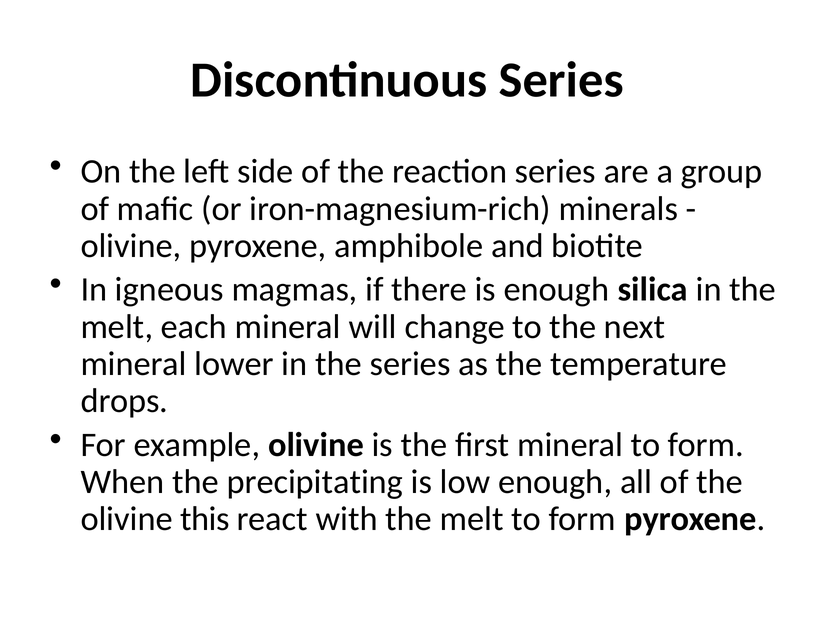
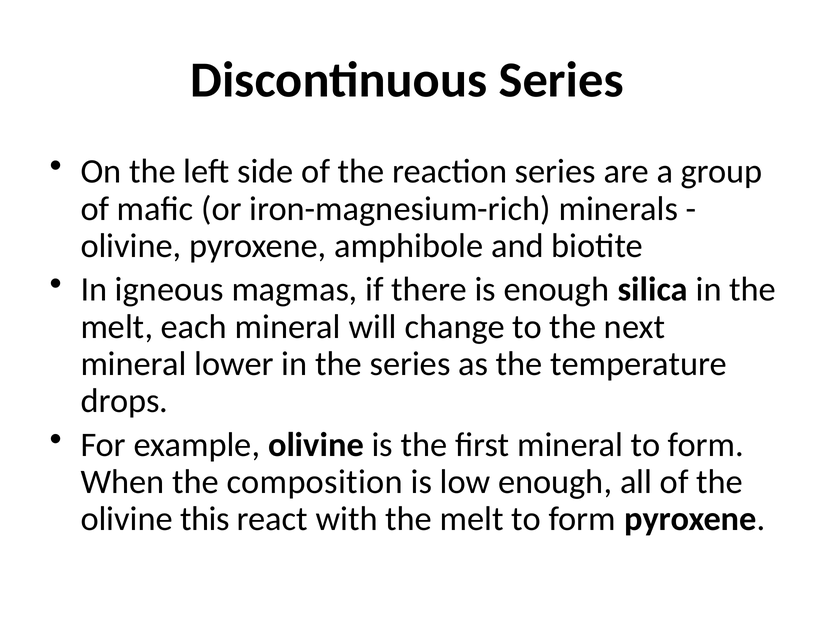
precipitating: precipitating -> composition
